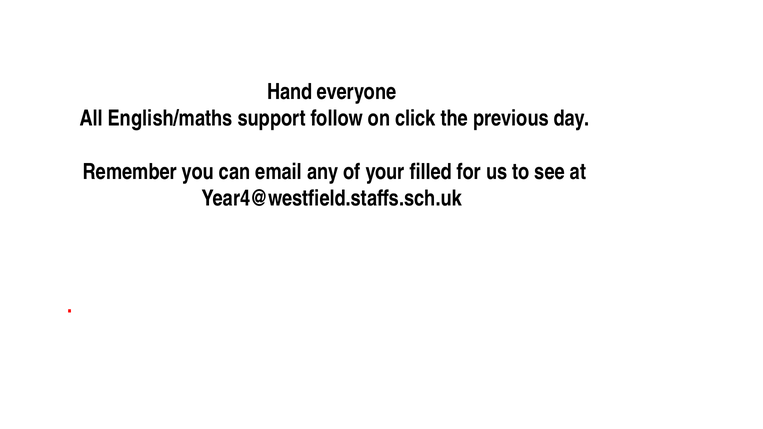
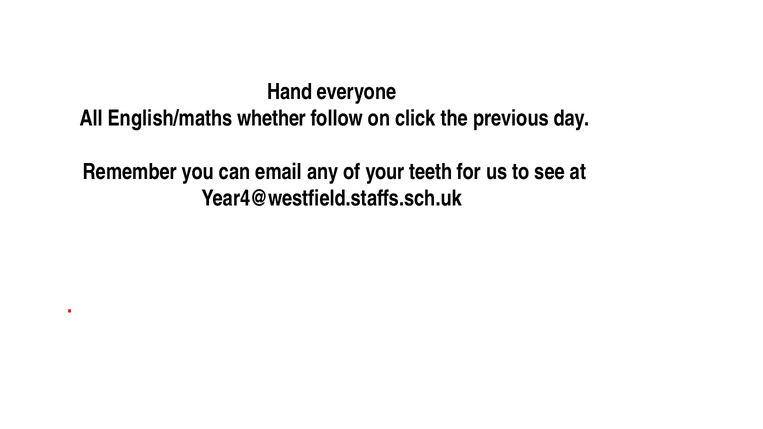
support: support -> whether
filled: filled -> teeth
